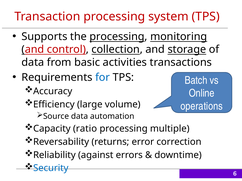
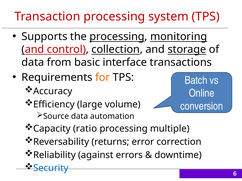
activities: activities -> interface
for colour: blue -> orange
operations: operations -> conversion
